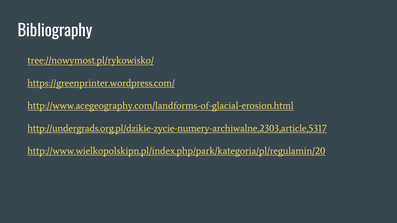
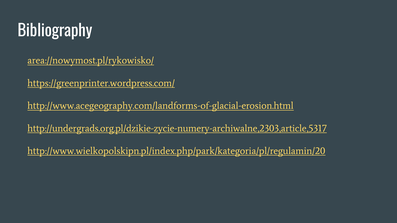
tree://nowymost.pl/rykowisko/: tree://nowymost.pl/rykowisko/ -> area://nowymost.pl/rykowisko/
